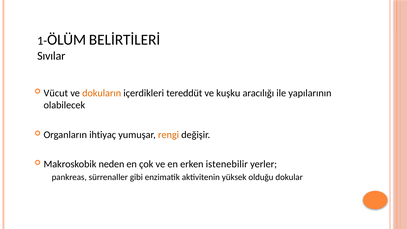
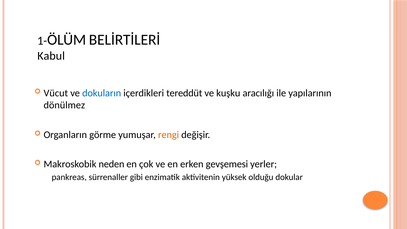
Sıvılar: Sıvılar -> Kabul
dokuların colour: orange -> blue
olabilecek: olabilecek -> dönülmez
ihtiyaç: ihtiyaç -> görme
istenebilir: istenebilir -> gevşemesi
